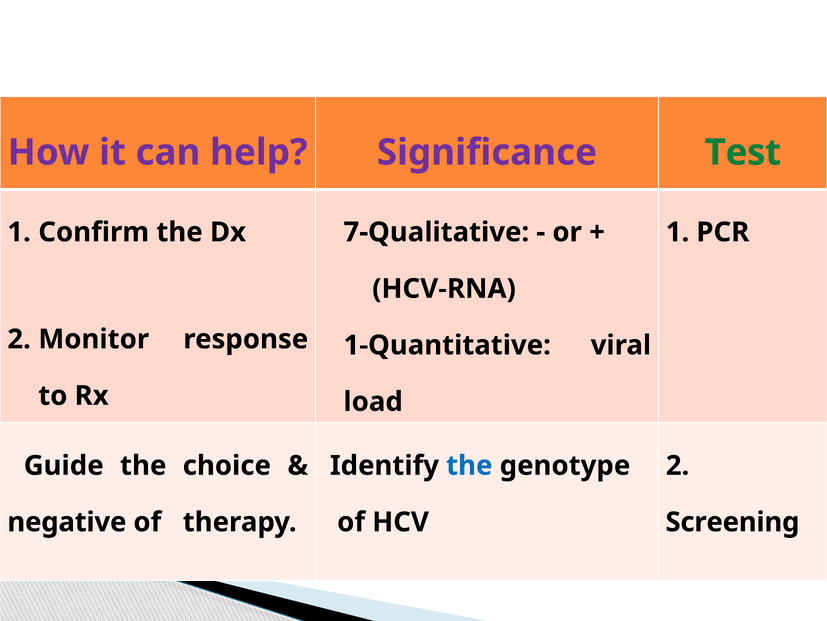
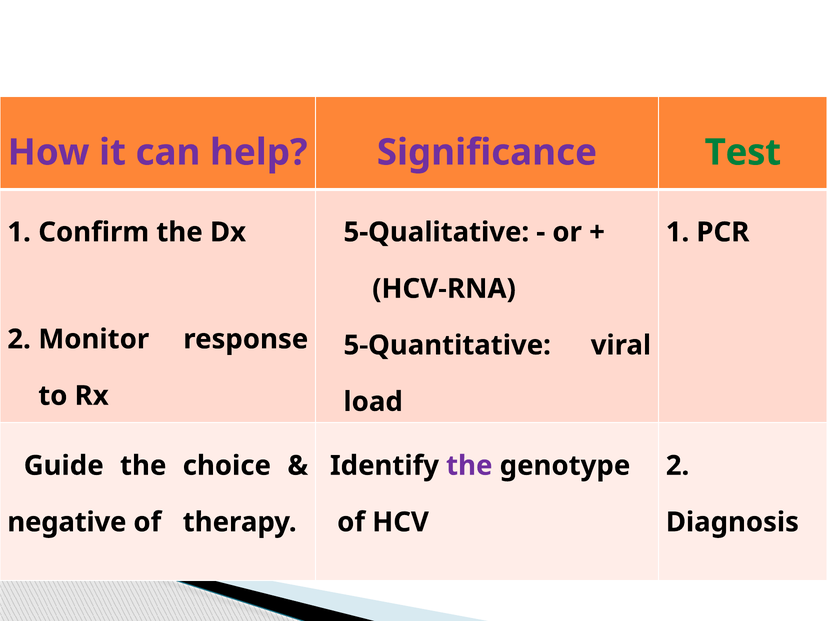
7-Qualitative: 7-Qualitative -> 5-Qualitative
1-Quantitative: 1-Quantitative -> 5-Quantitative
the at (469, 465) colour: blue -> purple
Screening: Screening -> Diagnosis
